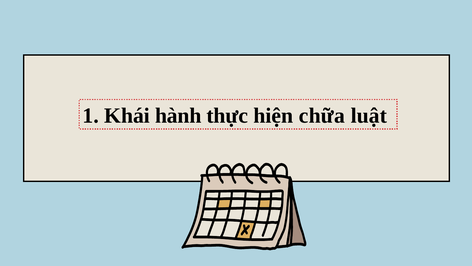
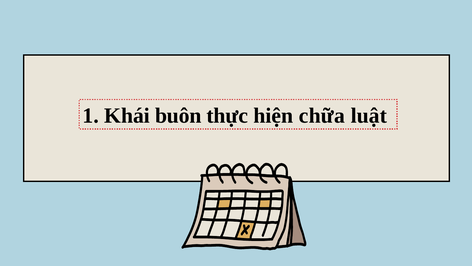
hành: hành -> buôn
